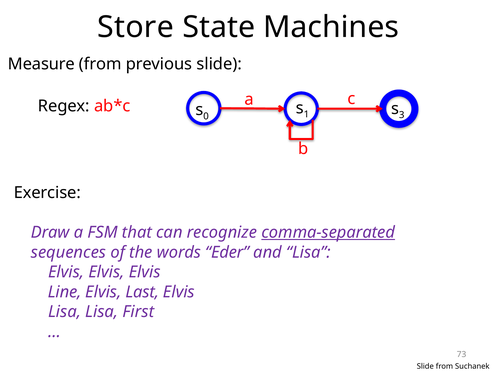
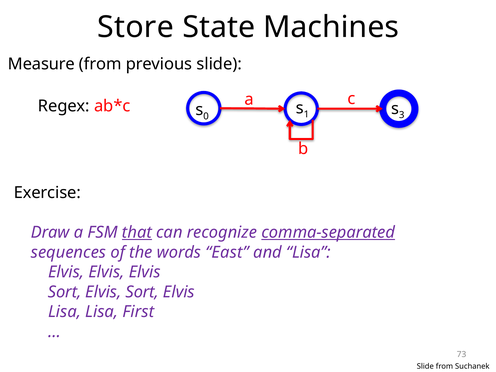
that underline: none -> present
Eder: Eder -> East
Line at (65, 292): Line -> Sort
Last at (142, 292): Last -> Sort
